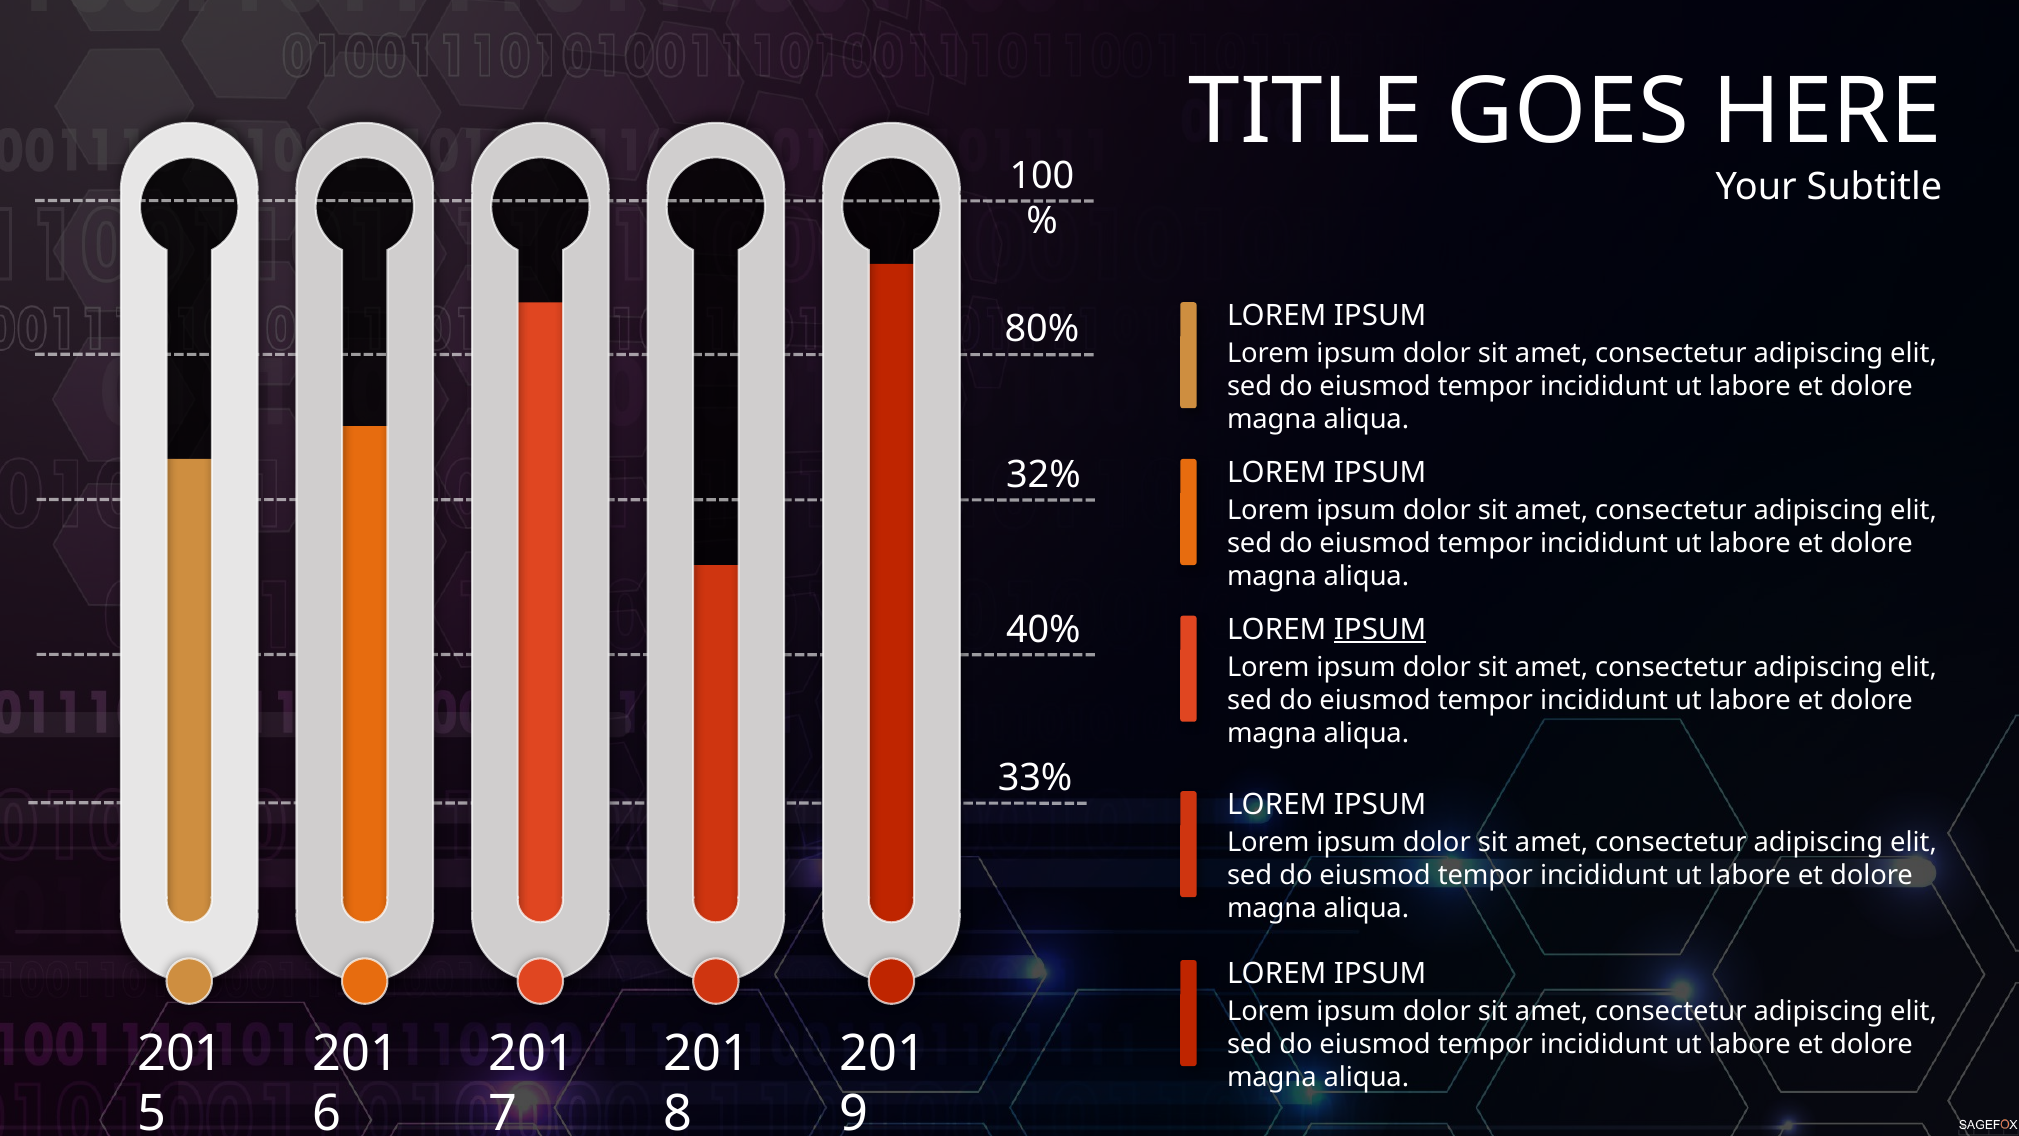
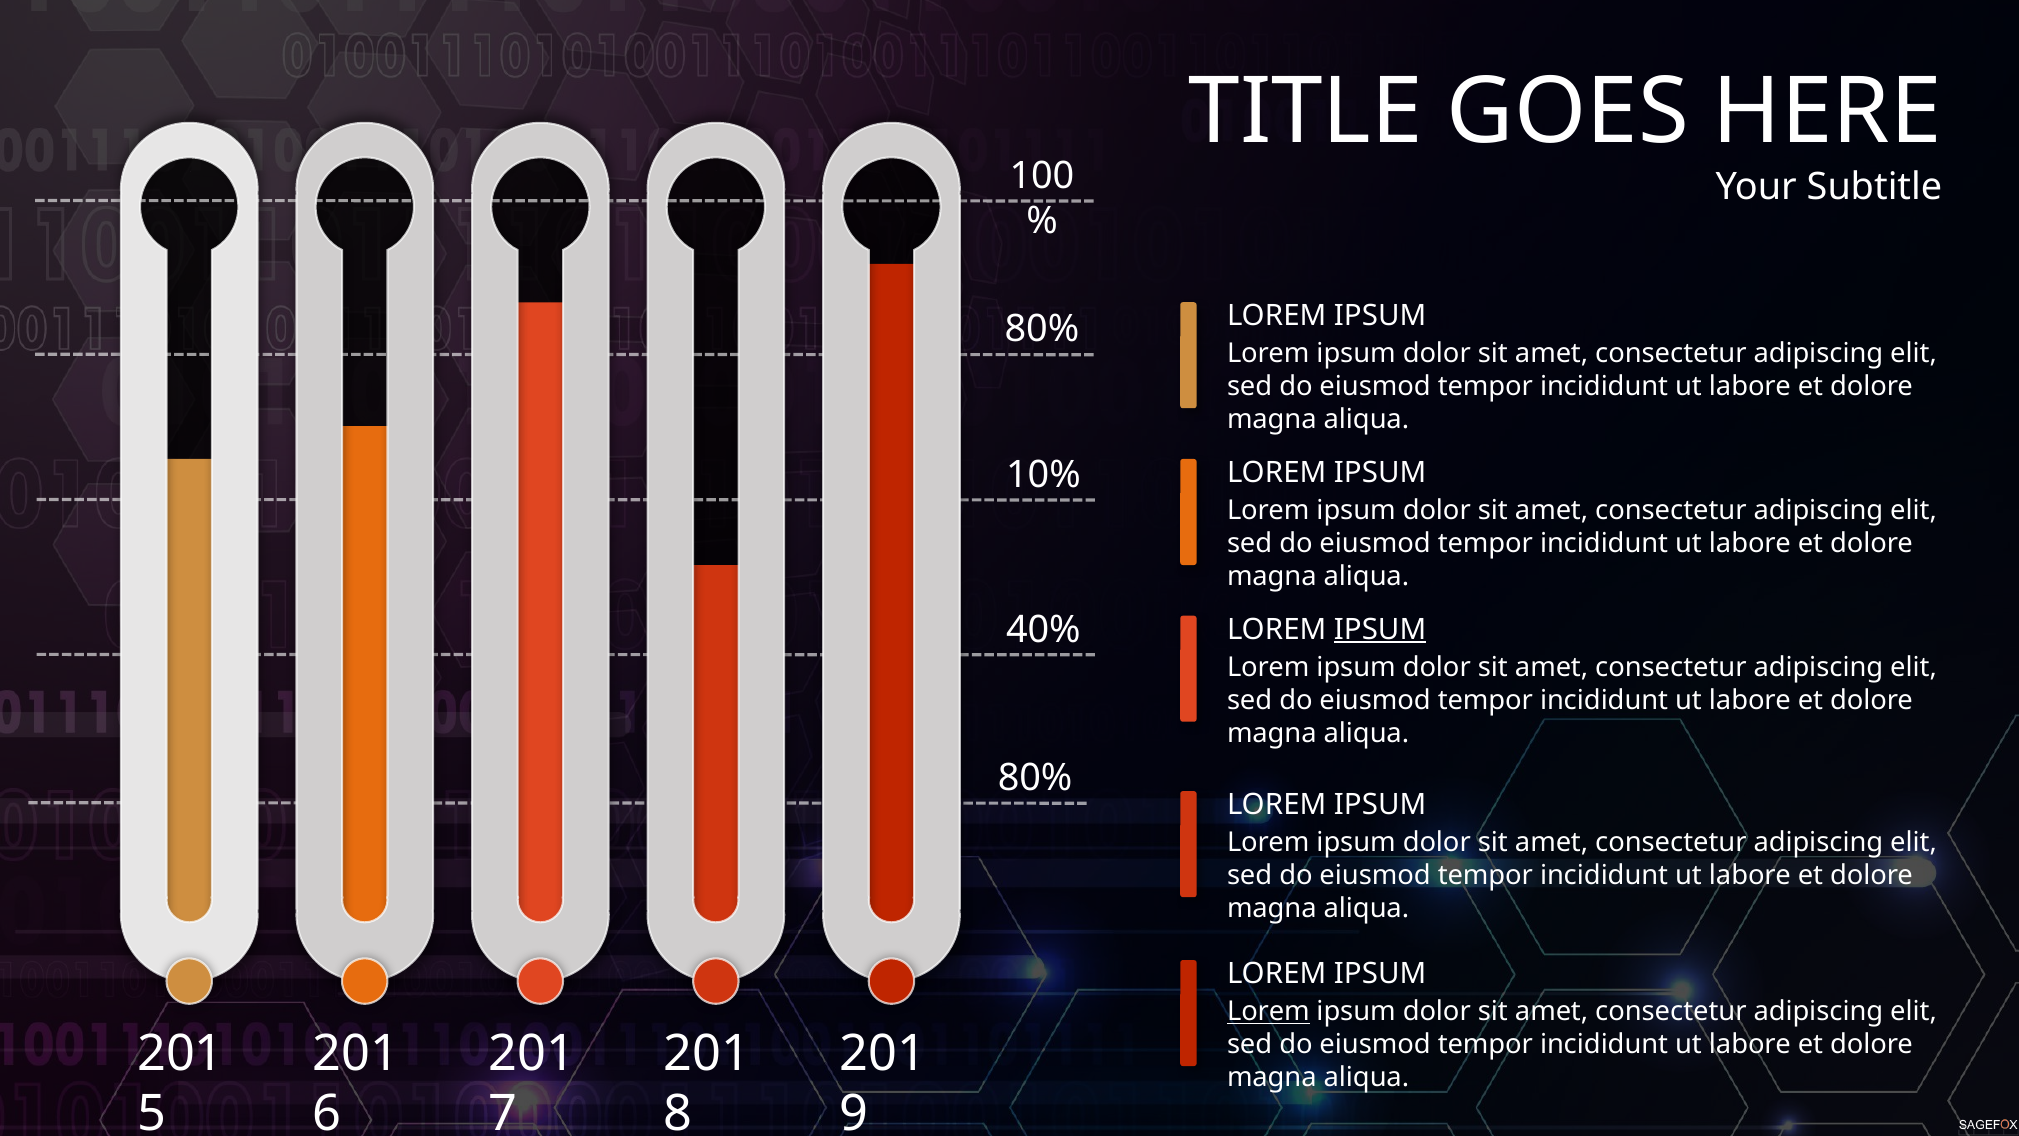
32%: 32% -> 10%
33% at (1035, 778): 33% -> 80%
Lorem at (1268, 1012) underline: none -> present
